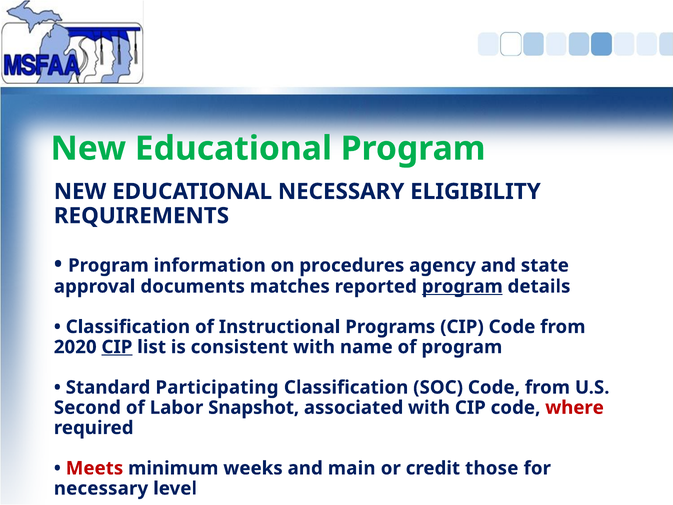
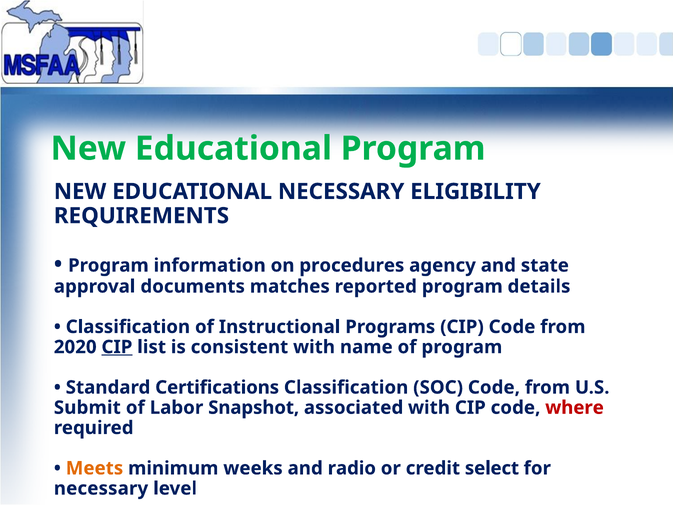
program at (462, 286) underline: present -> none
Participating: Participating -> Certifications
Second: Second -> Submit
Meets colour: red -> orange
main: main -> radio
those: those -> select
